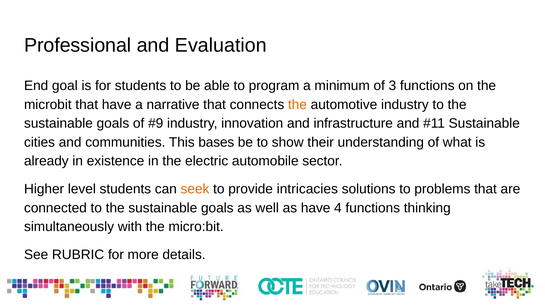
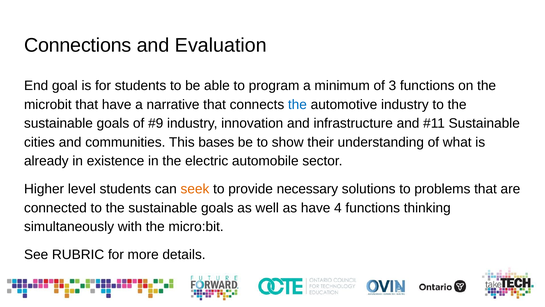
Professional: Professional -> Connections
the at (297, 105) colour: orange -> blue
intricacies: intricacies -> necessary
